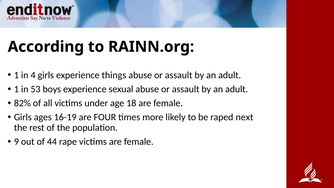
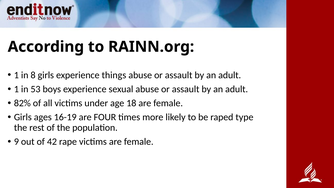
4: 4 -> 8
next: next -> type
44: 44 -> 42
